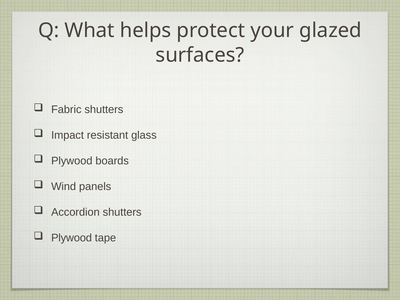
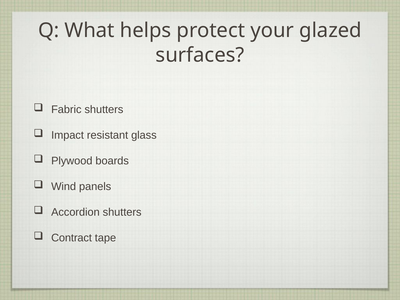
Plywood at (72, 238): Plywood -> Contract
